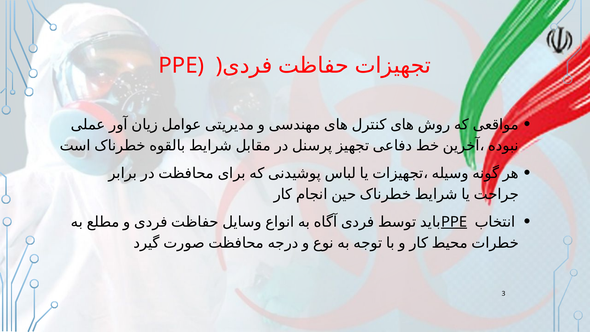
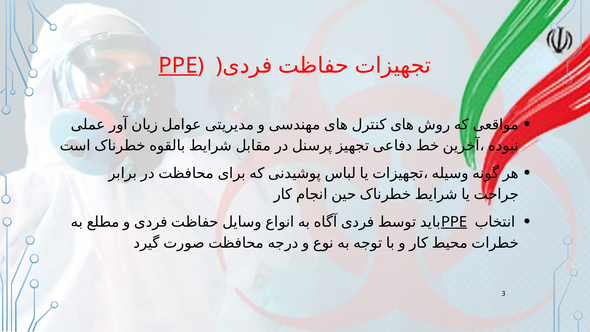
PPE at (178, 66) underline: none -> present
